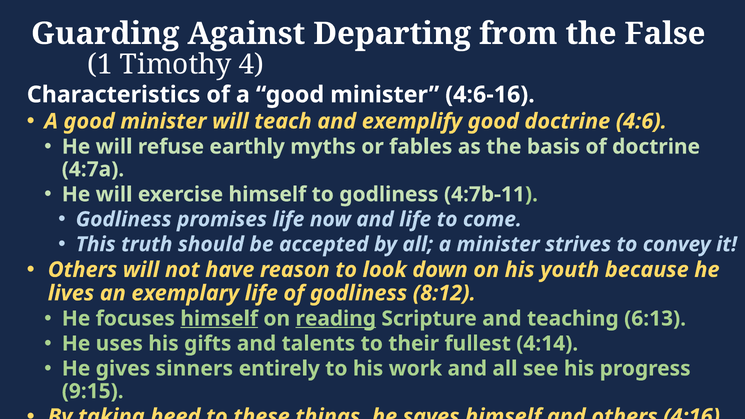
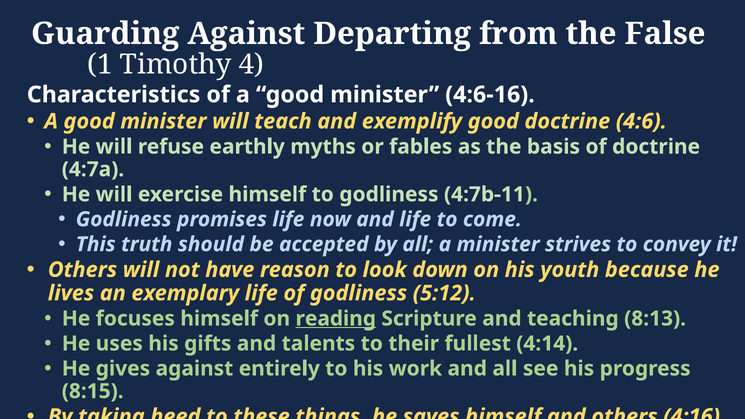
8:12: 8:12 -> 5:12
himself at (219, 319) underline: present -> none
6:13: 6:13 -> 8:13
gives sinners: sinners -> against
9:15: 9:15 -> 8:15
